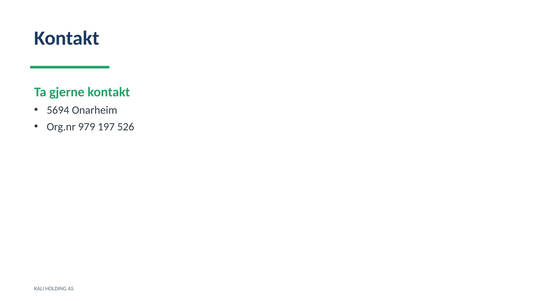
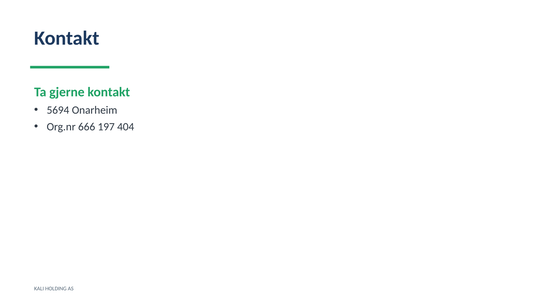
979: 979 -> 666
526: 526 -> 404
